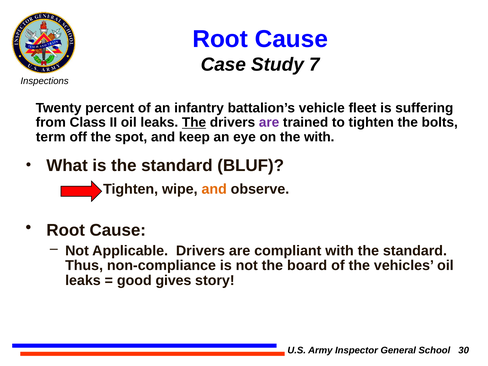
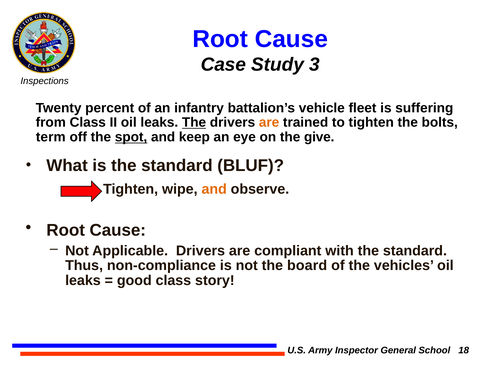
7: 7 -> 3
are at (269, 123) colour: purple -> orange
spot underline: none -> present
the with: with -> give
good gives: gives -> class
30: 30 -> 18
